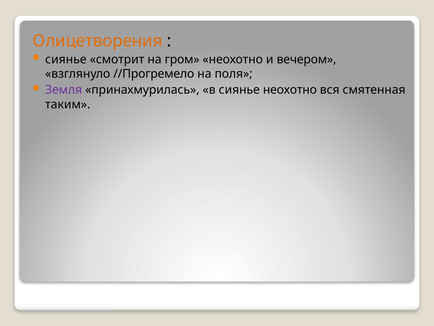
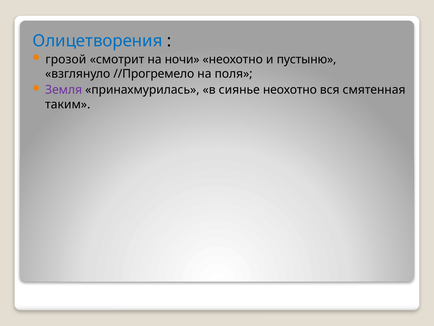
Олицетворения colour: orange -> blue
сиянье at (66, 59): сиянье -> грозой
гром: гром -> ночи
вечером: вечером -> пустыню
